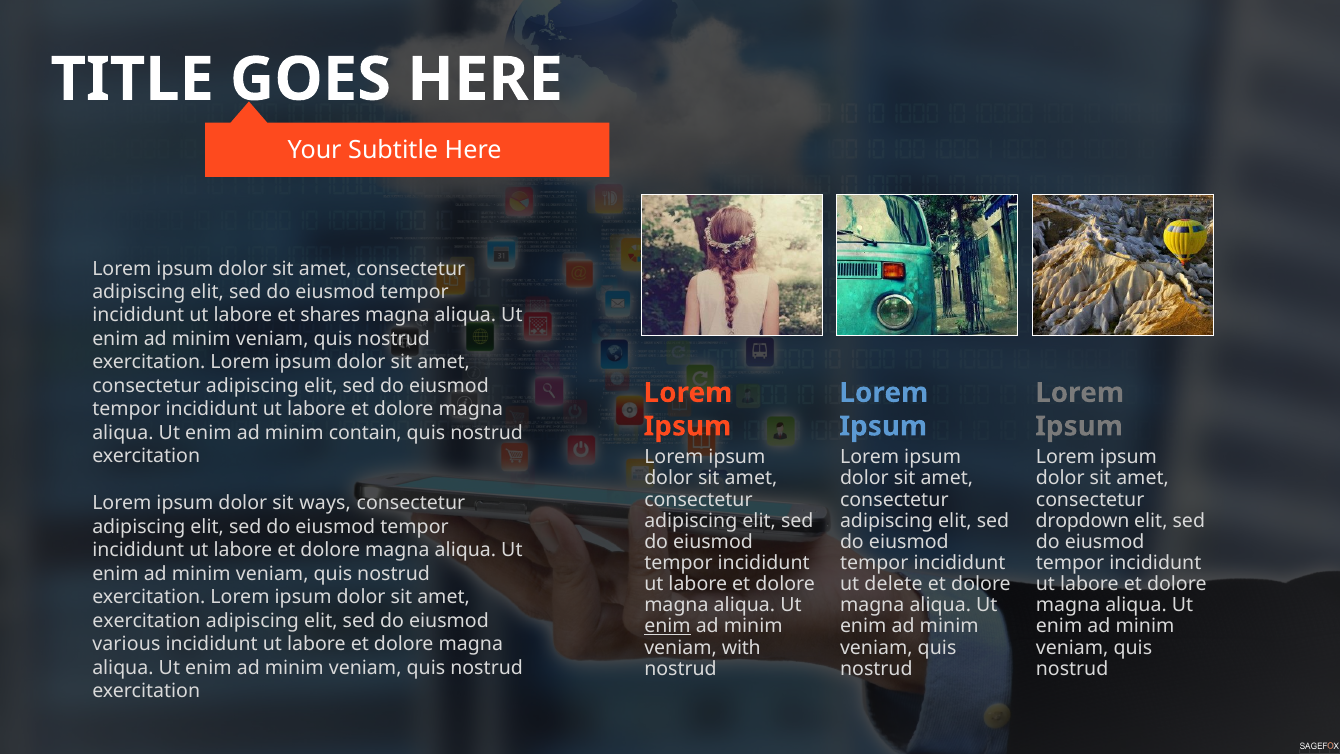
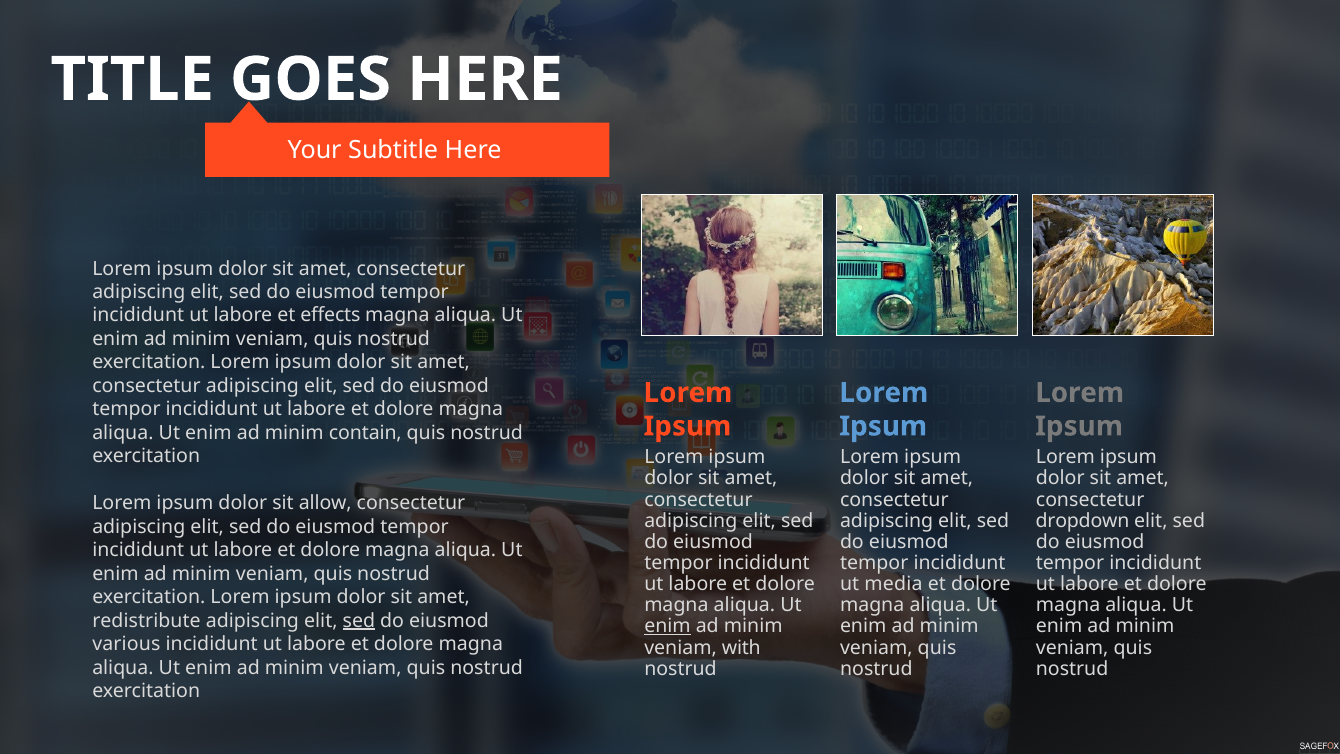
shares: shares -> effects
ways: ways -> allow
delete: delete -> media
exercitation at (147, 620): exercitation -> redistribute
sed at (359, 620) underline: none -> present
